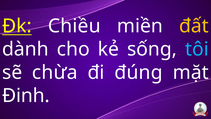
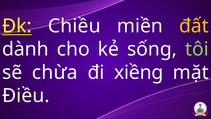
tôi colour: light blue -> light green
đúng: đúng -> xiềng
Đinh: Đinh -> Điều
